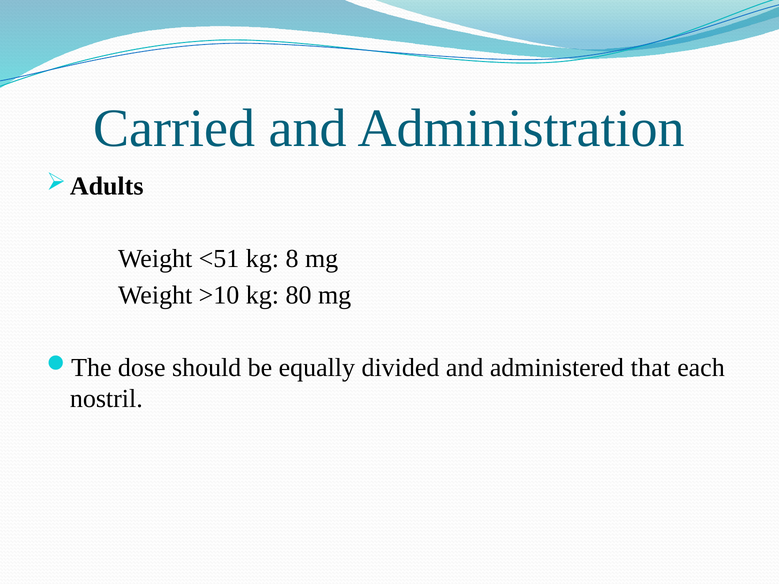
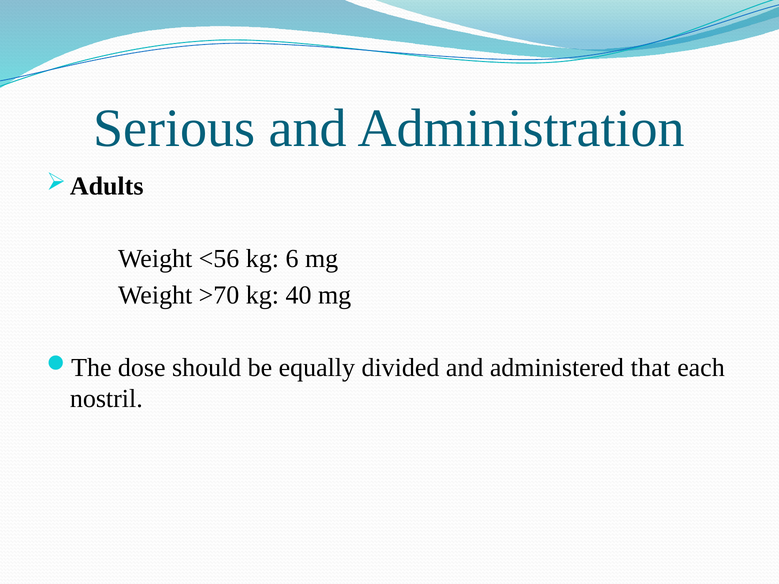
Carried: Carried -> Serious
<51: <51 -> <56
8: 8 -> 6
>10: >10 -> >70
80: 80 -> 40
